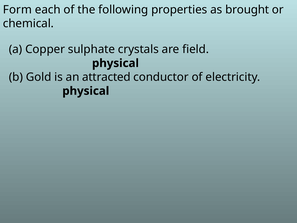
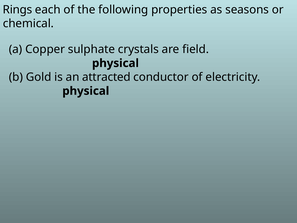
Form: Form -> Rings
brought: brought -> seasons
